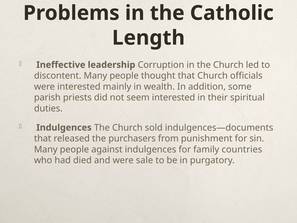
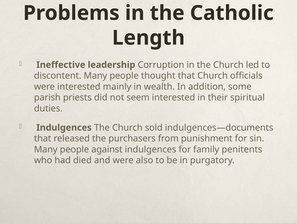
countries: countries -> penitents
sale: sale -> also
